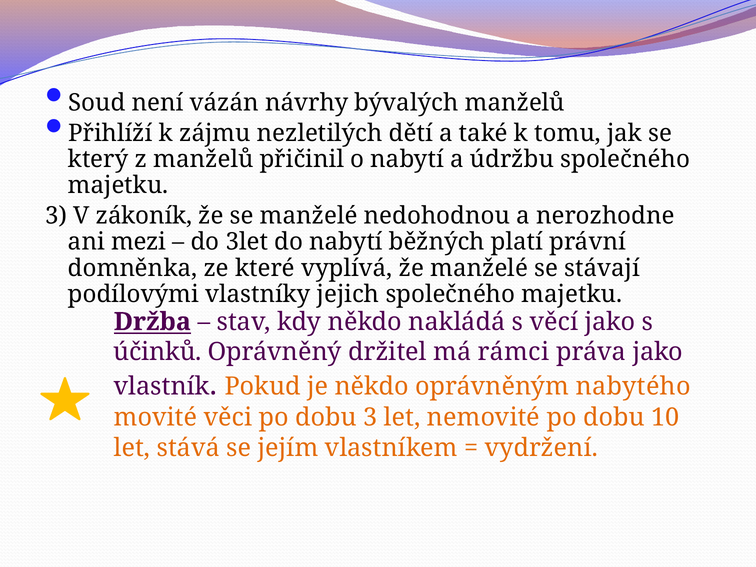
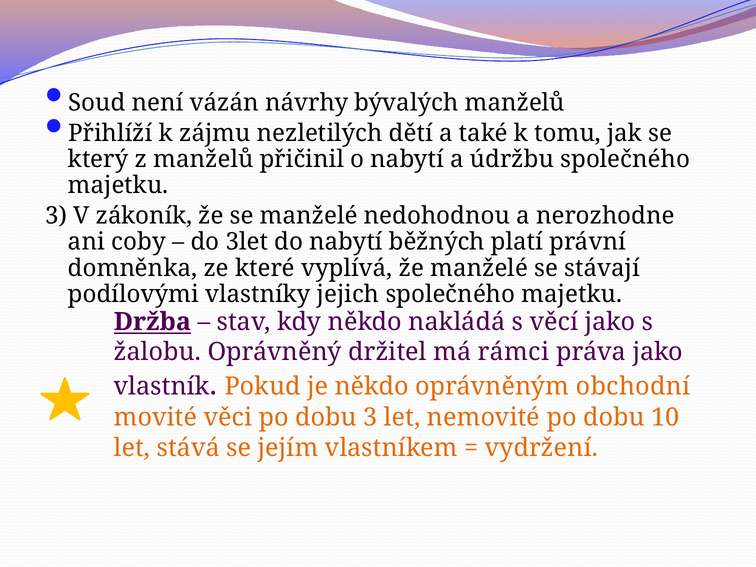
mezi: mezi -> coby
účinků: účinků -> žalobu
nabytého: nabytého -> obchodní
